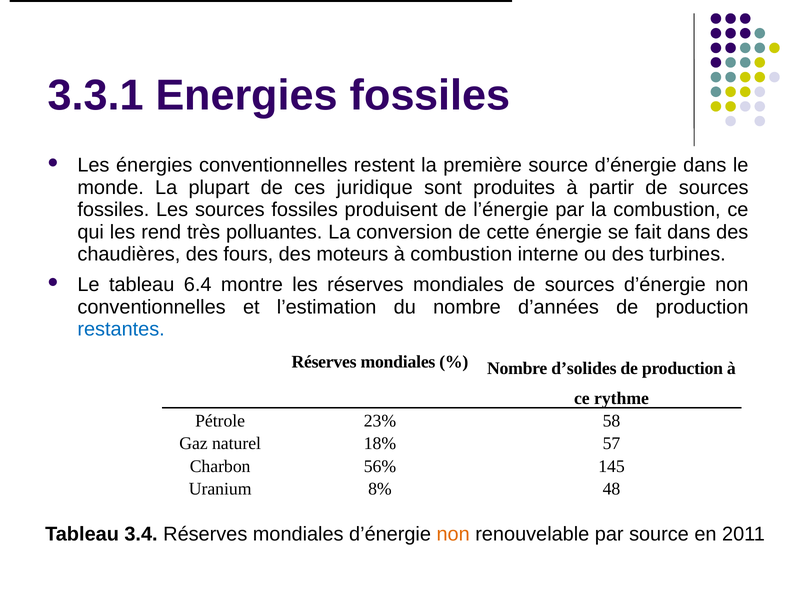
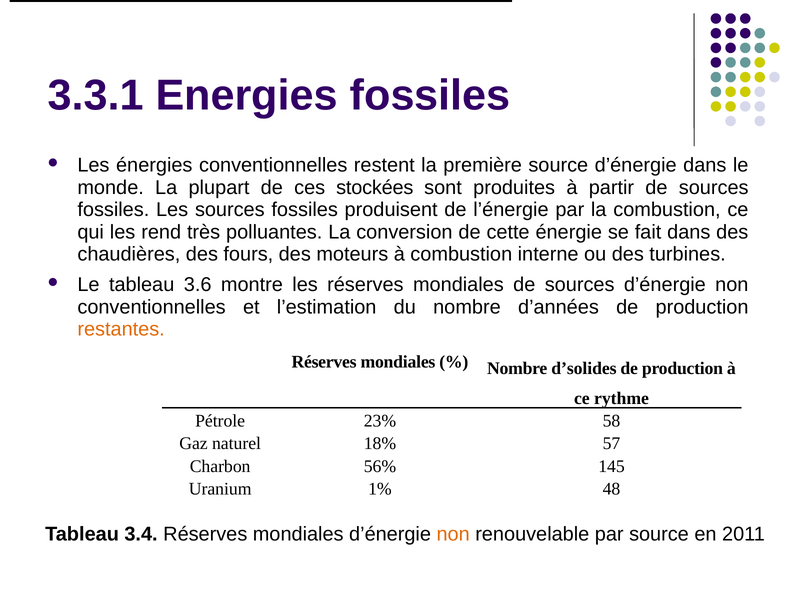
juridique: juridique -> stockées
6.4: 6.4 -> 3.6
restantes colour: blue -> orange
8%: 8% -> 1%
